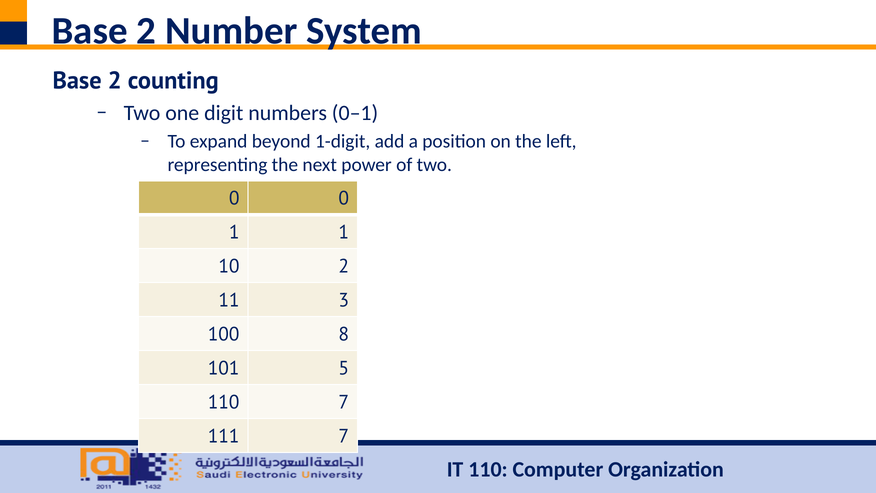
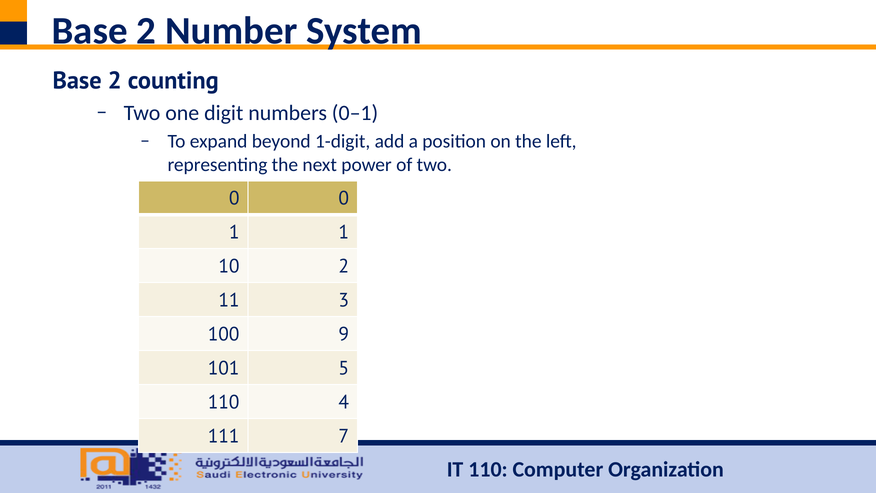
8: 8 -> 9
110 7: 7 -> 4
